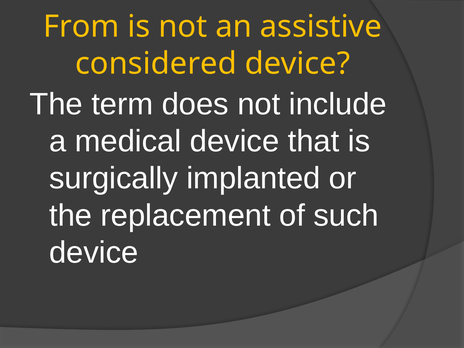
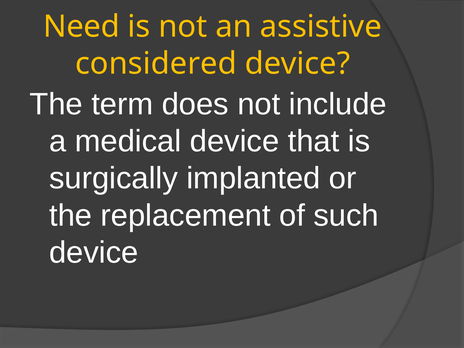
From: From -> Need
